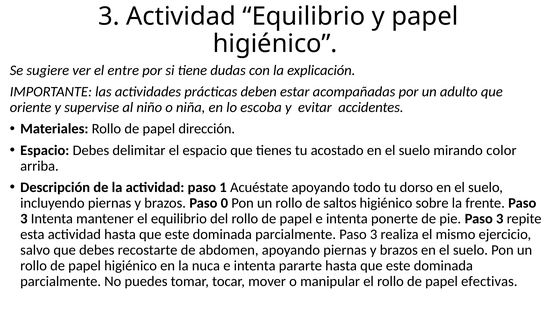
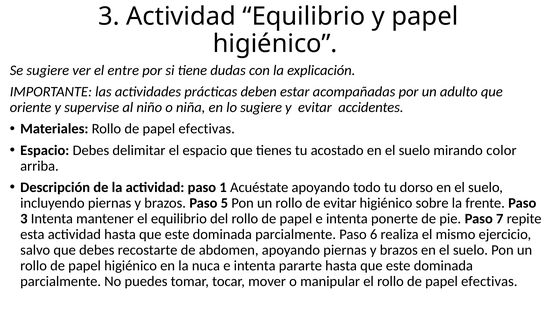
lo escoba: escoba -> sugiere
dirección at (207, 129): dirección -> efectivas
0: 0 -> 5
de saltos: saltos -> evitar
pie Paso 3: 3 -> 7
parcialmente Paso 3: 3 -> 6
